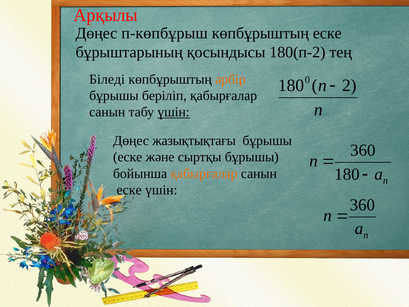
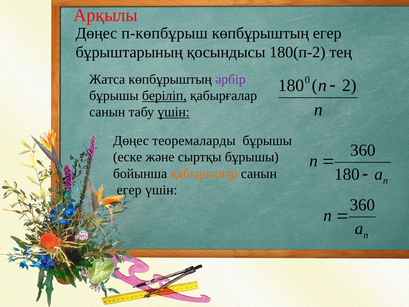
көпбұрыштың еске: еске -> егер
Біледі: Біледі -> Жатса
әрбір colour: orange -> purple
беріліп underline: none -> present
жазықтықтағы: жазықтықтағы -> теоремаларды
еске at (129, 190): еске -> егер
